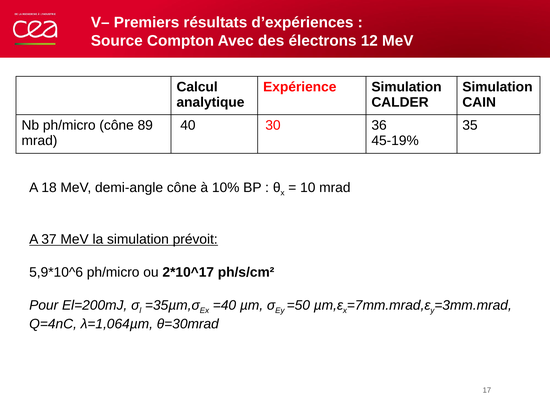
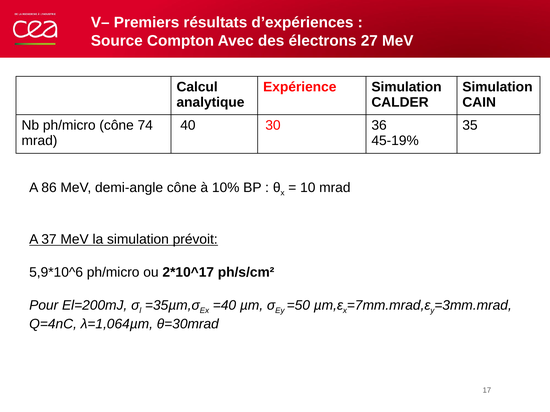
12: 12 -> 27
89: 89 -> 74
18: 18 -> 86
